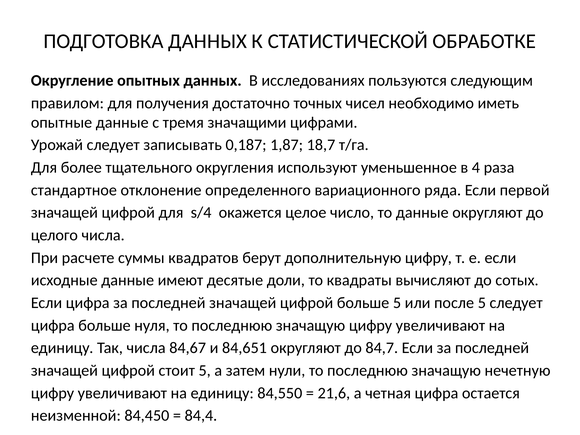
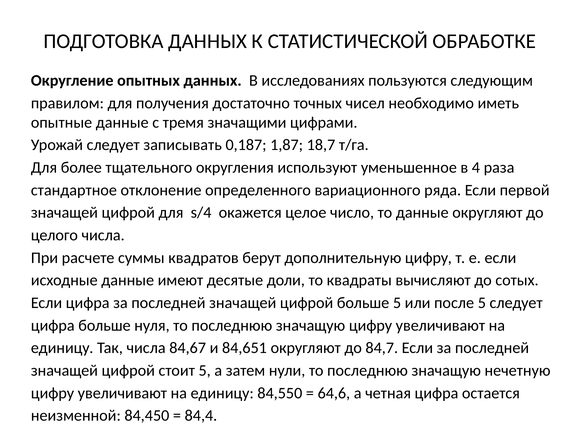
21,6: 21,6 -> 64,6
